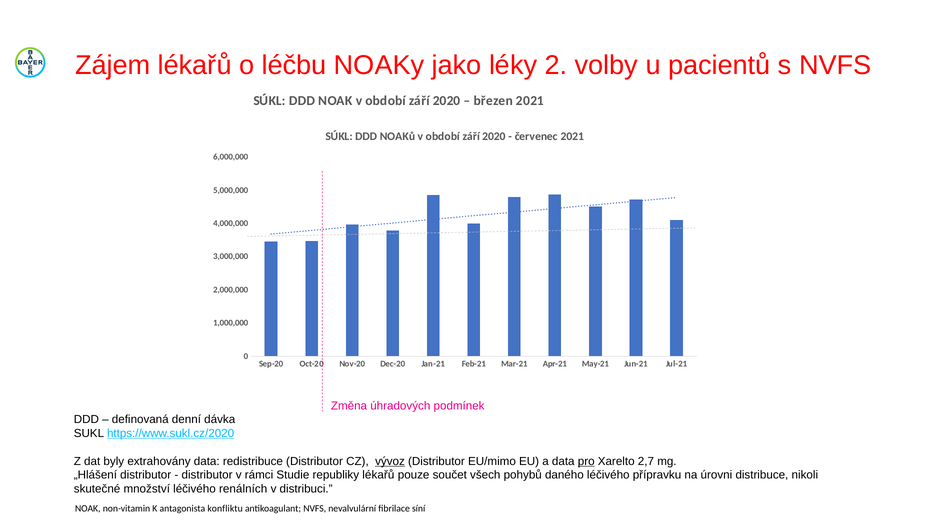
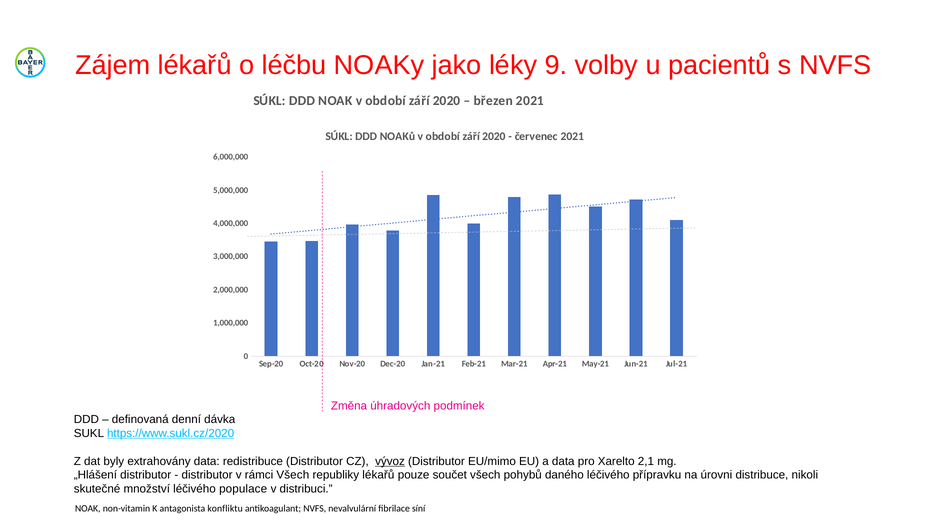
2: 2 -> 9
pro underline: present -> none
2,7: 2,7 -> 2,1
rámci Studie: Studie -> Všech
renálních: renálních -> populace
